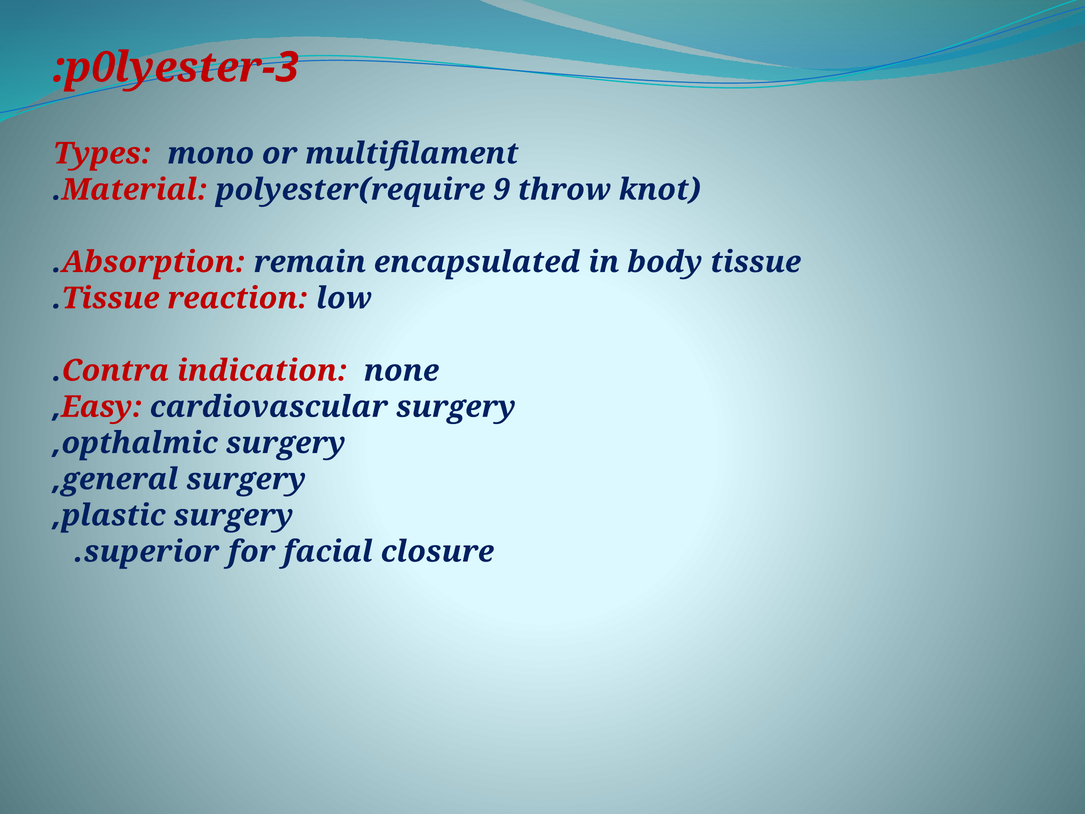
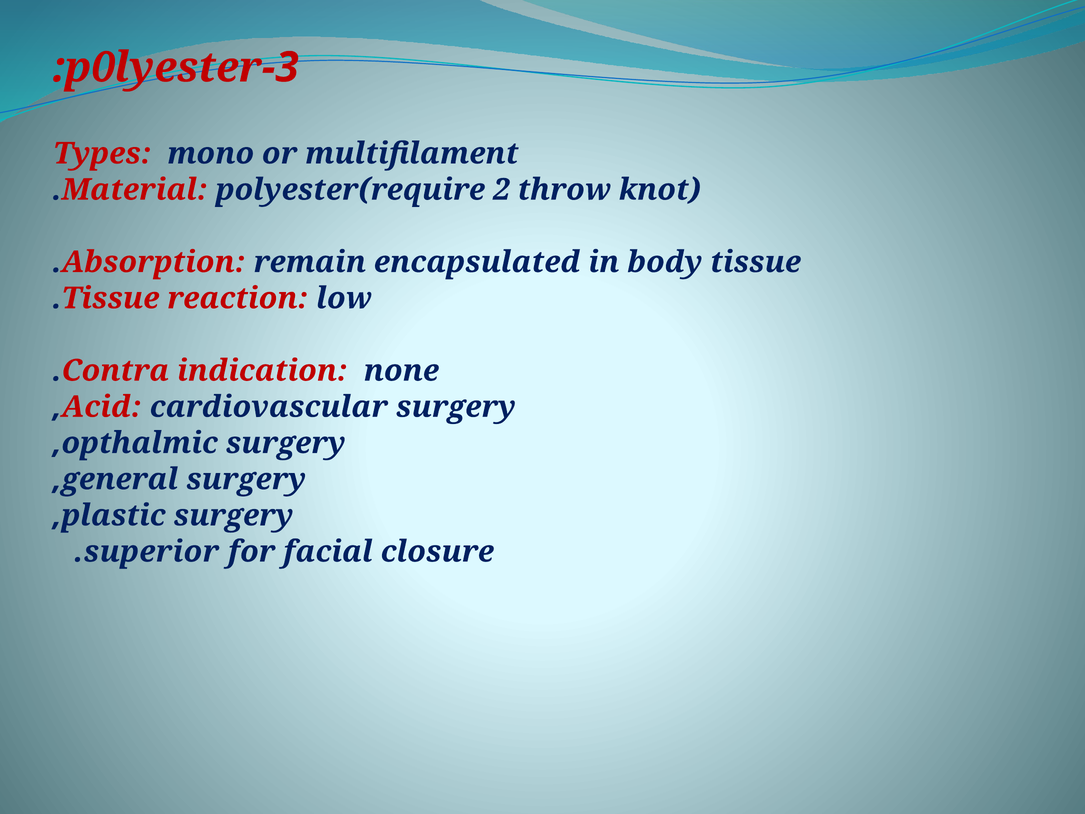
9: 9 -> 2
Easy: Easy -> Acid
